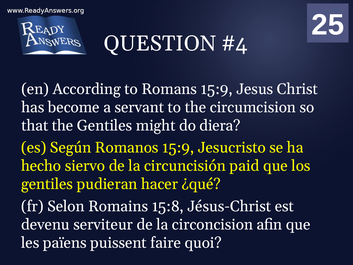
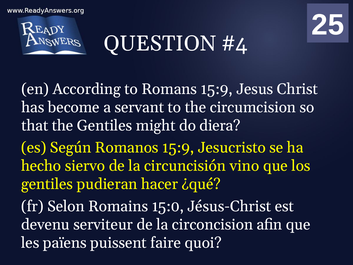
paid: paid -> vino
15:8: 15:8 -> 15:0
